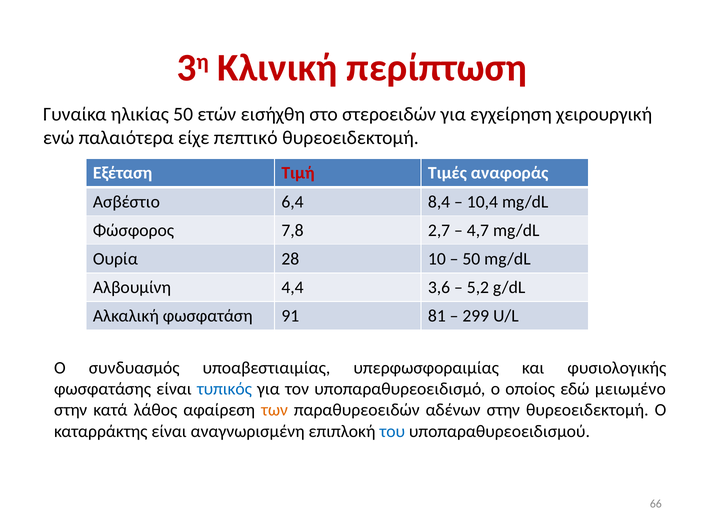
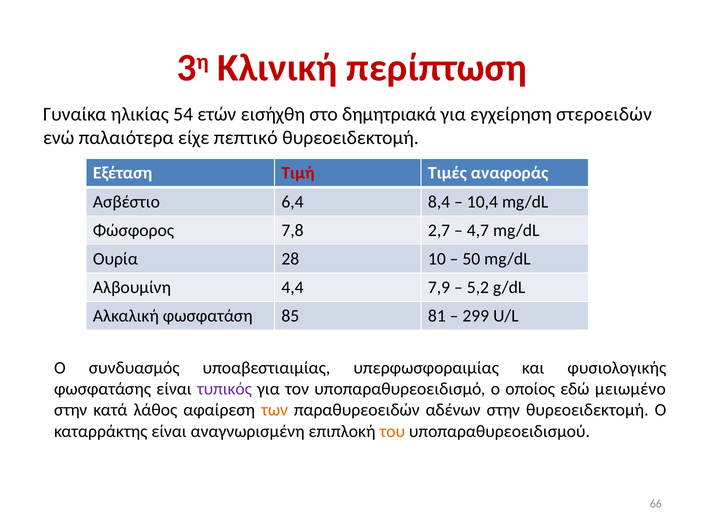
ηλικίας 50: 50 -> 54
στεροειδών: στεροειδών -> δημητριακά
χειρουργική: χειρουργική -> στεροειδών
3,6: 3,6 -> 7,9
91: 91 -> 85
τυπικός colour: blue -> purple
του colour: blue -> orange
